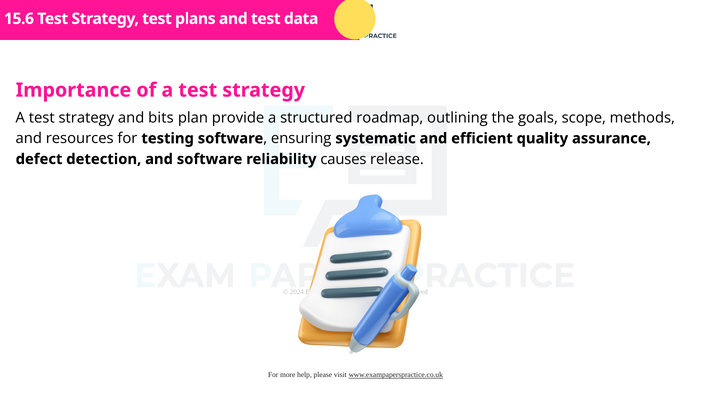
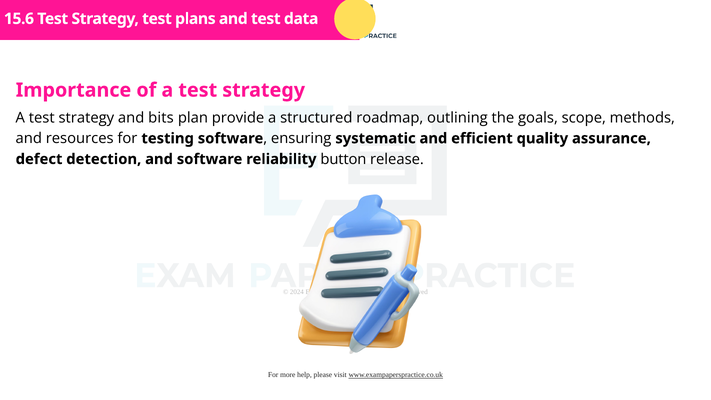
causes: causes -> button
